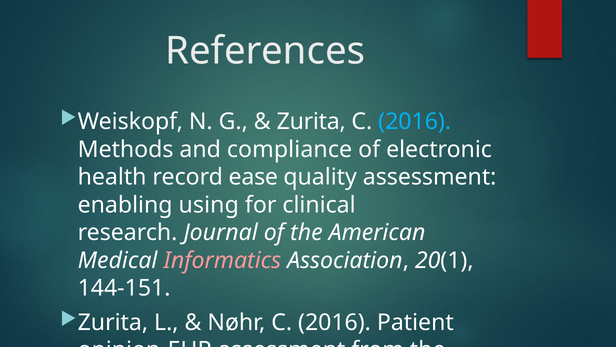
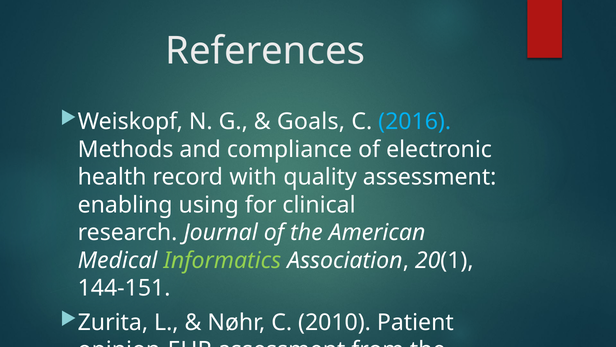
Zurita at (311, 122): Zurita -> Goals
ease: ease -> with
Informatics colour: pink -> light green
Nøhr C 2016: 2016 -> 2010
